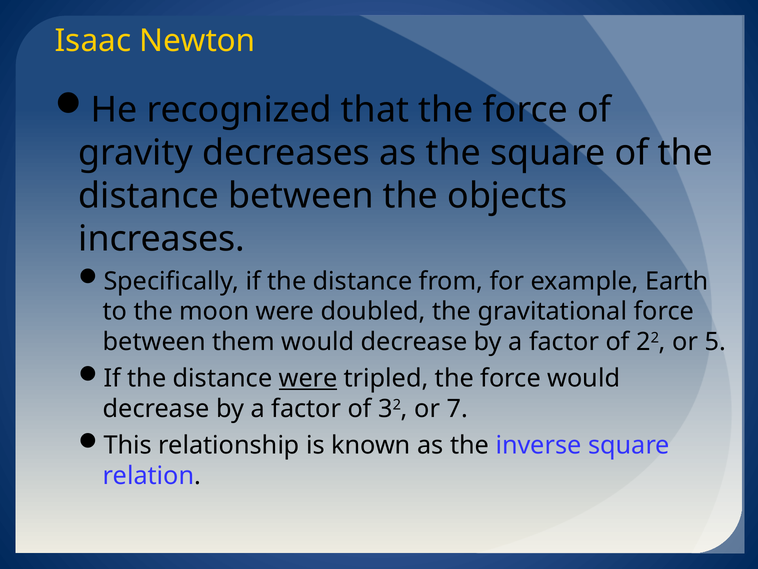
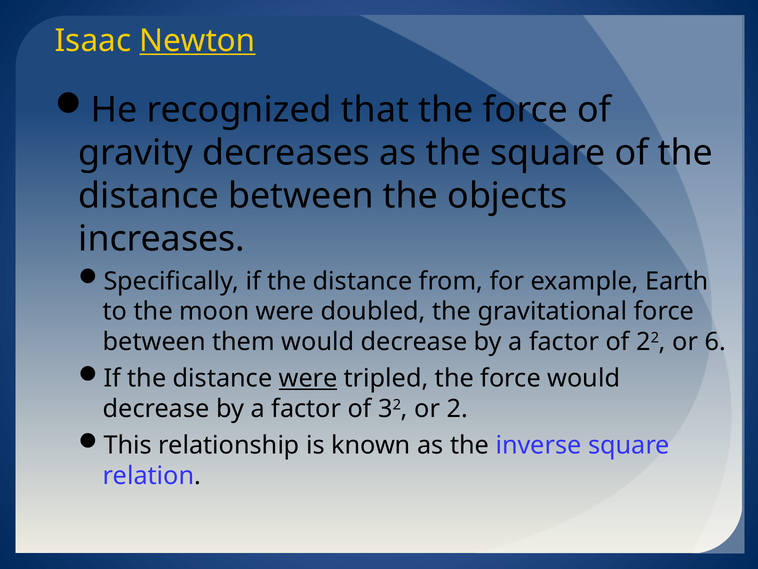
Newton underline: none -> present
5: 5 -> 6
7: 7 -> 2
